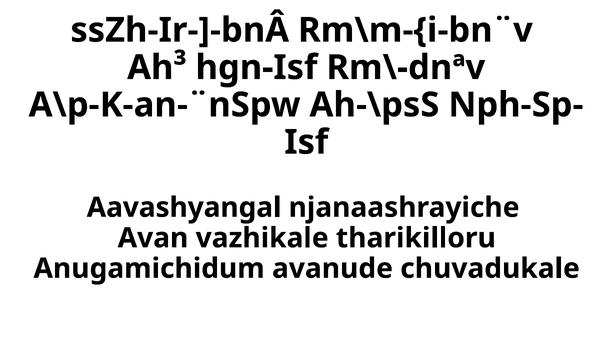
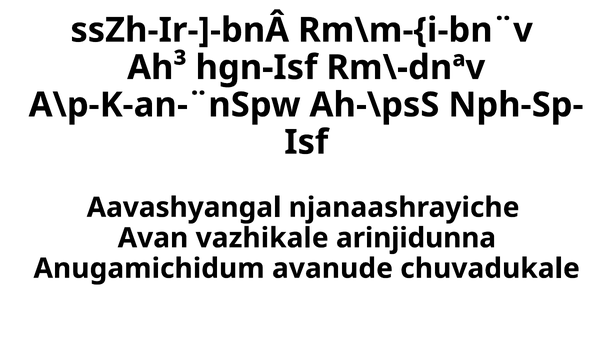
tharikilloru: tharikilloru -> arinjidunna
